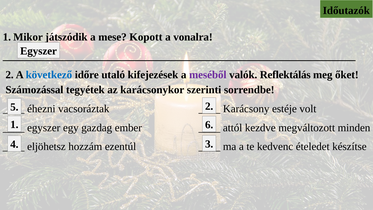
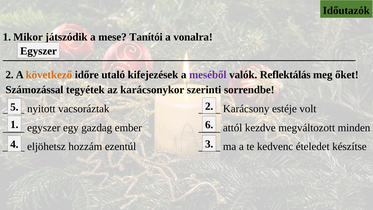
Kopott: Kopott -> Tanítói
következő colour: blue -> orange
éhezni: éhezni -> nyitott
